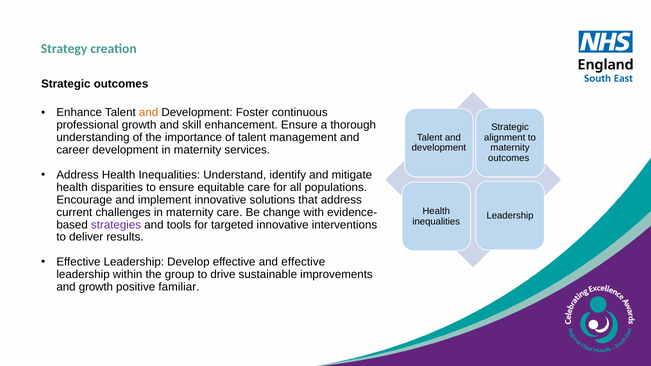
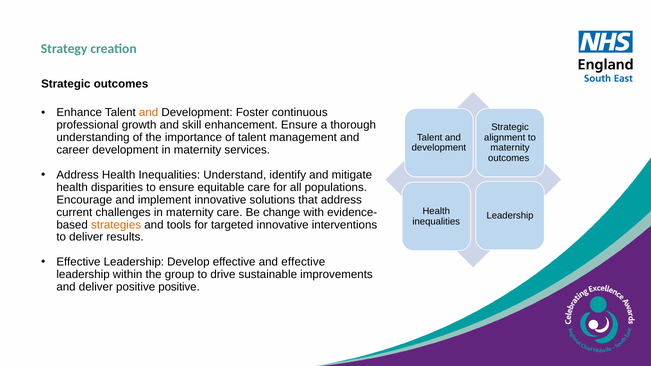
strategies colour: purple -> orange
and growth: growth -> deliver
positive familiar: familiar -> positive
